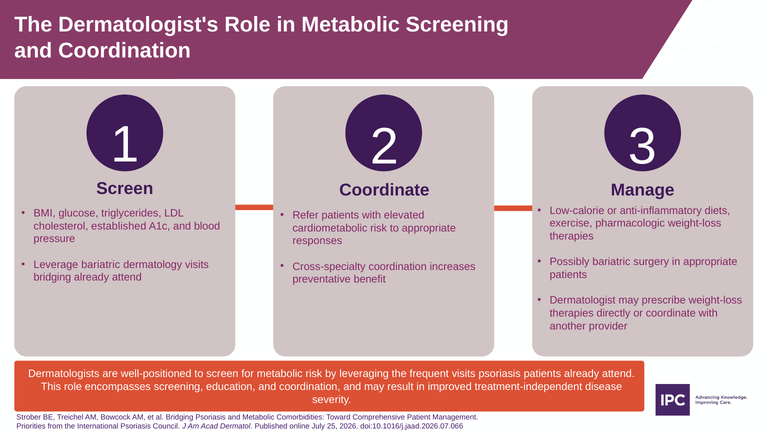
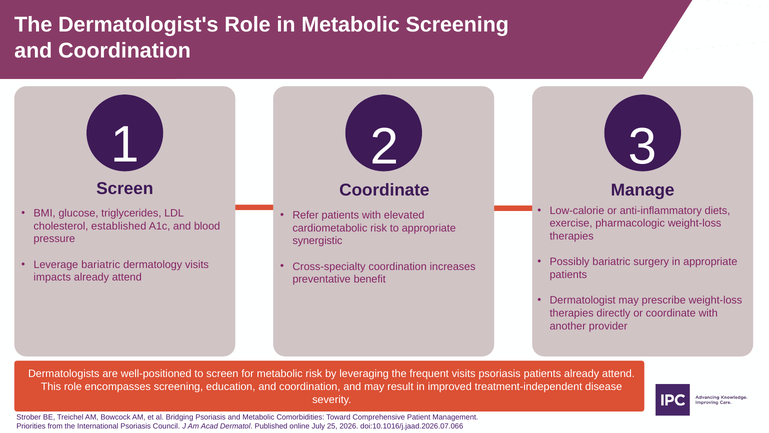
responses: responses -> synergistic
bridging at (52, 277): bridging -> impacts
